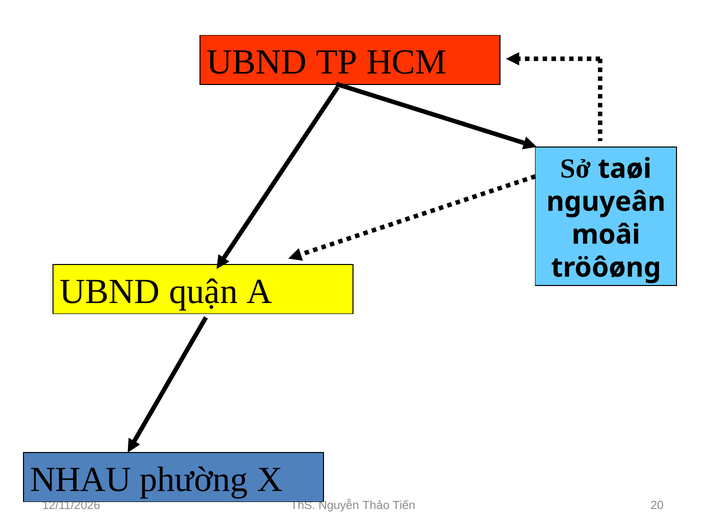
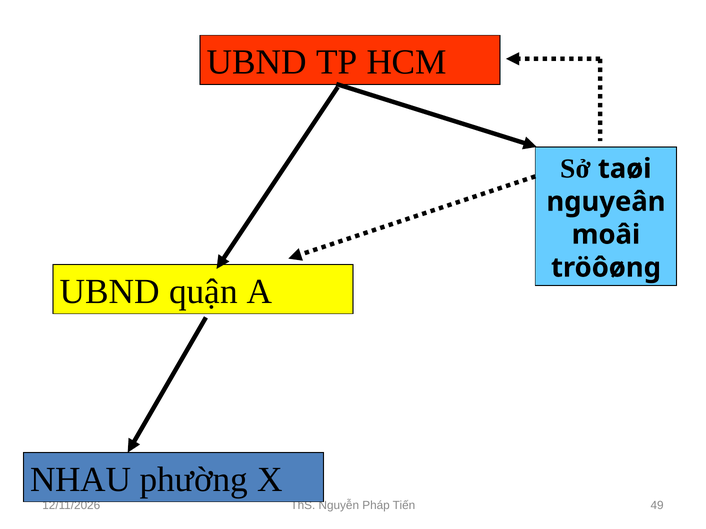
Thảo: Thảo -> Pháp
20: 20 -> 49
